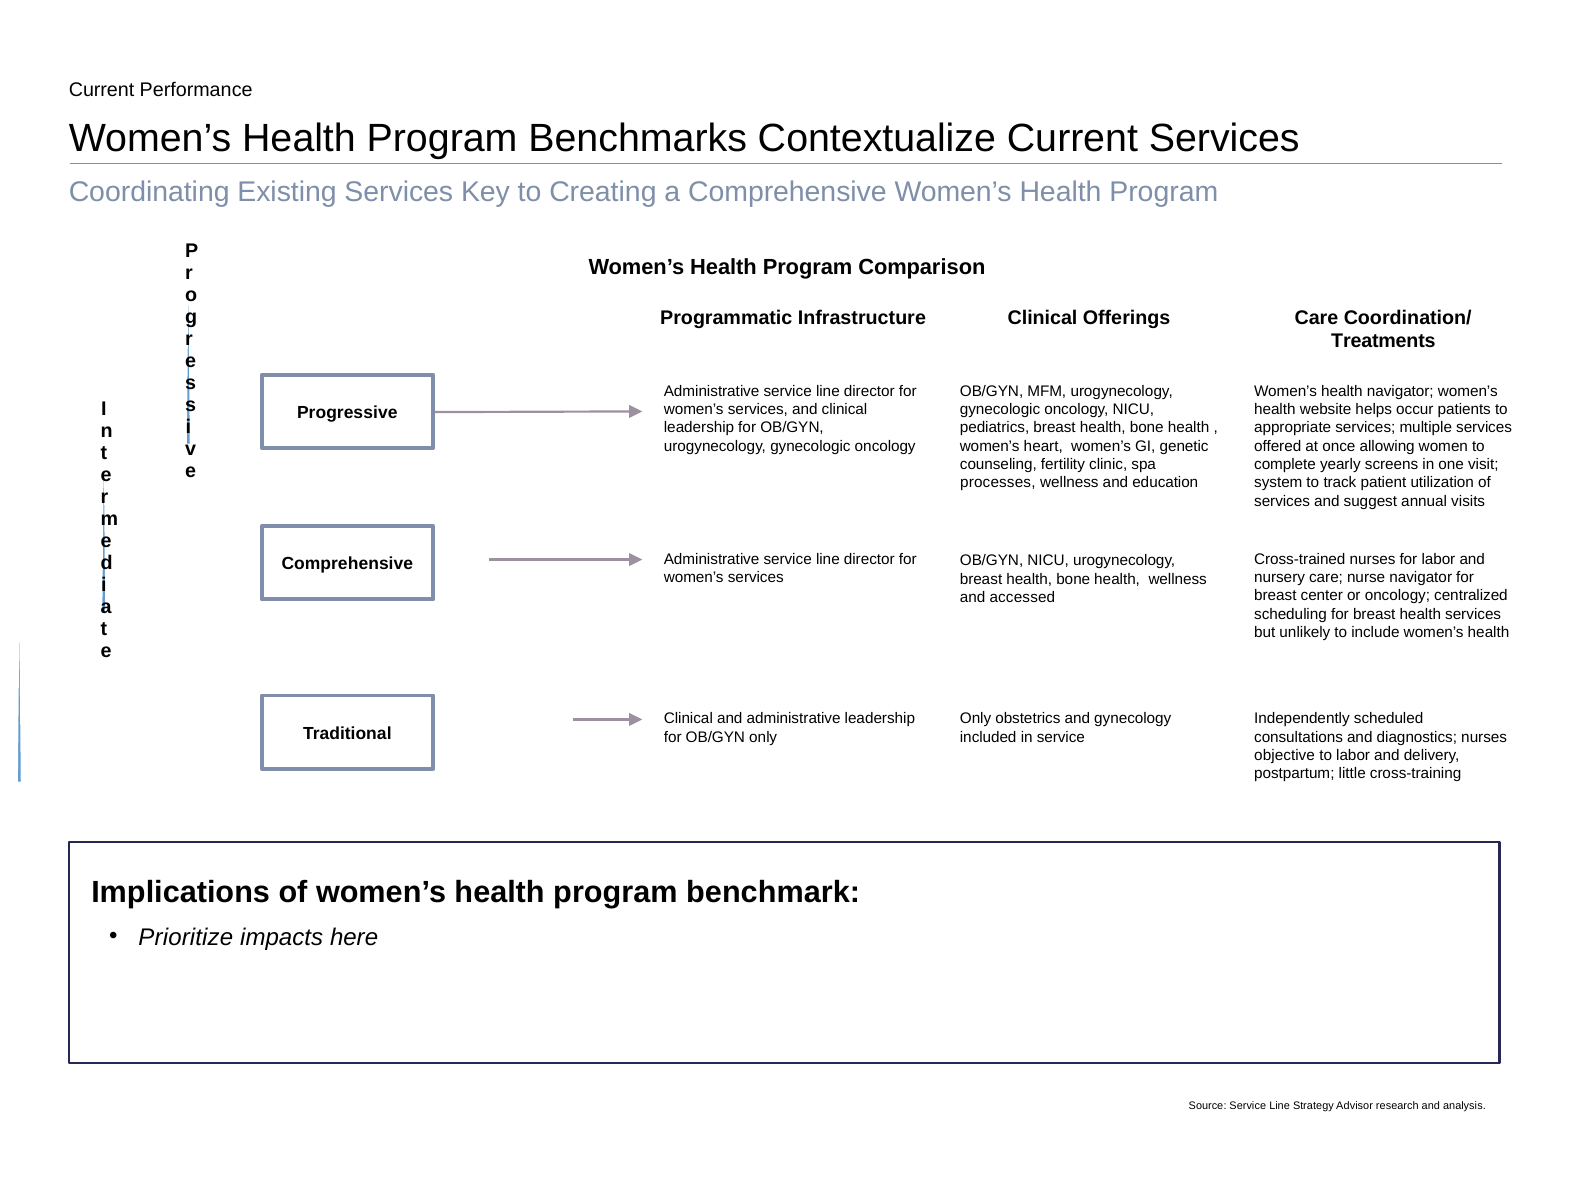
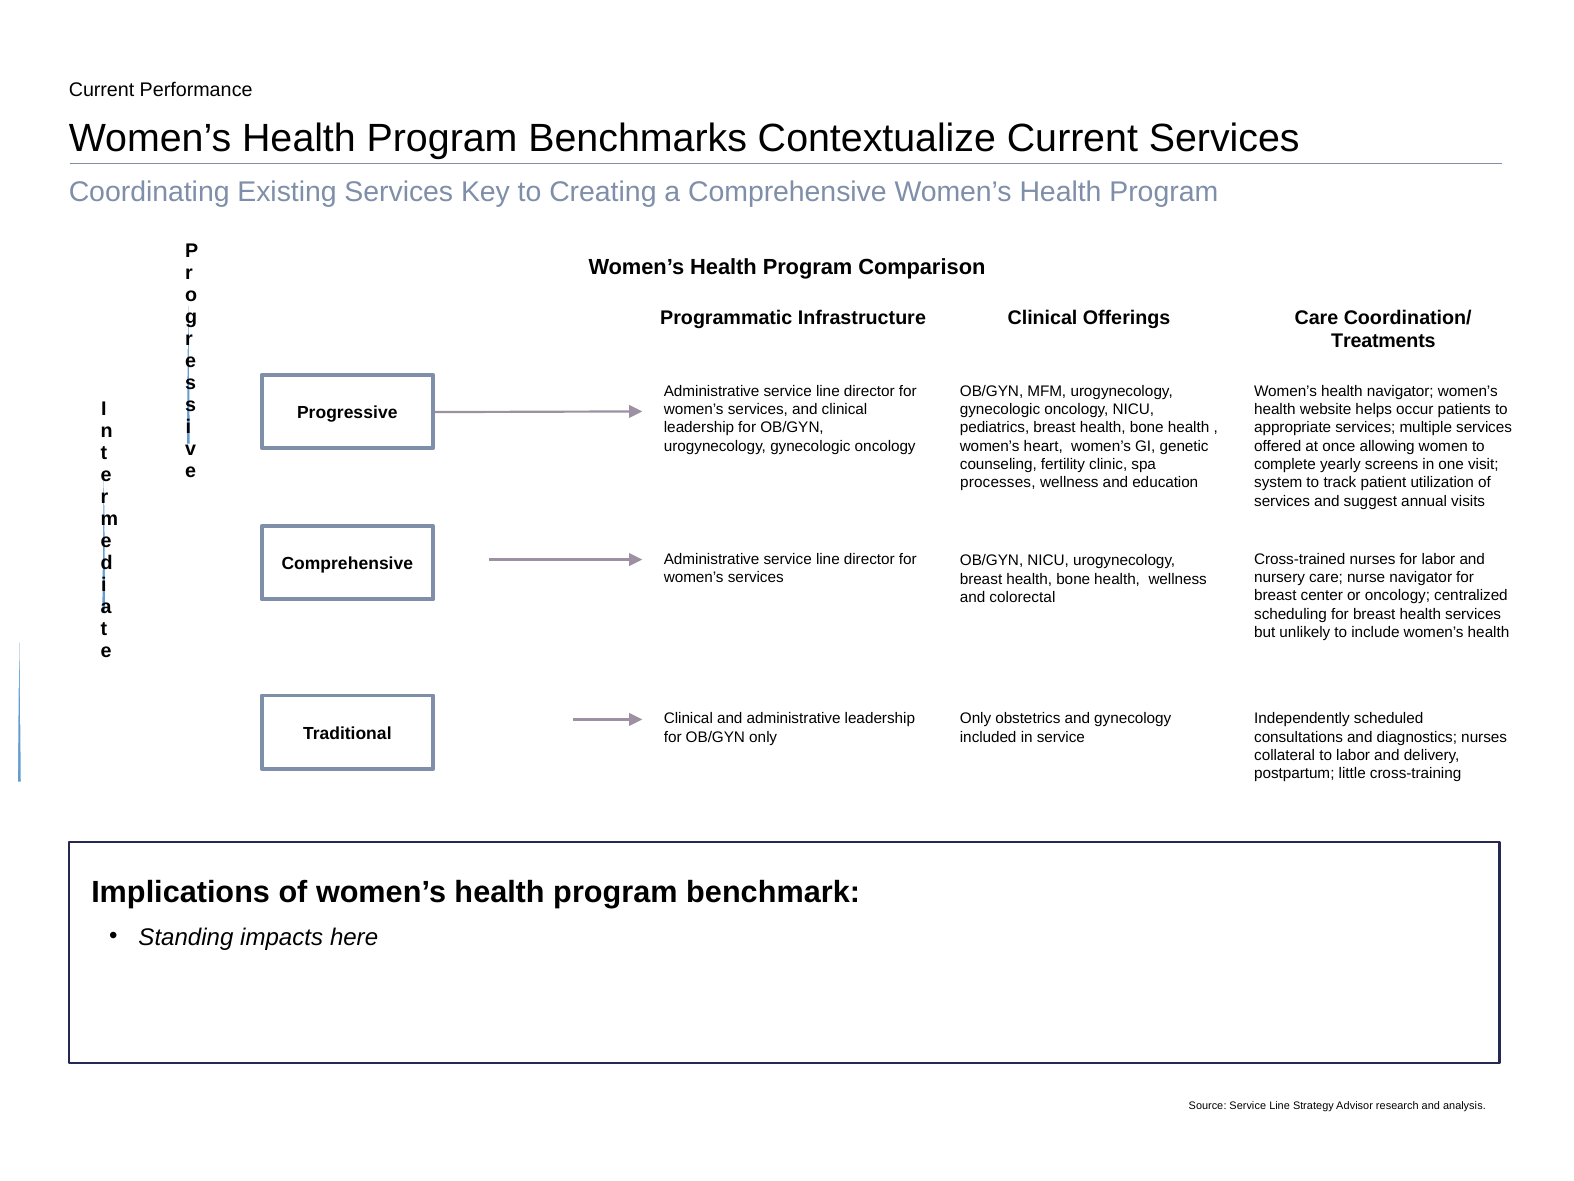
accessed: accessed -> colorectal
objective: objective -> collateral
Prioritize: Prioritize -> Standing
